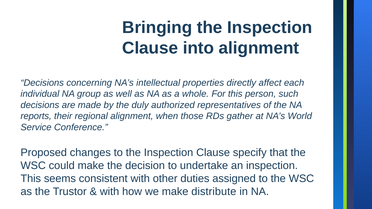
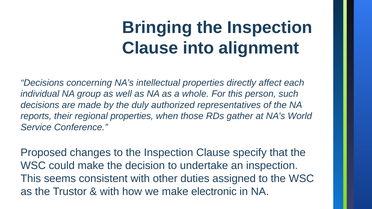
regional alignment: alignment -> properties
distribute: distribute -> electronic
